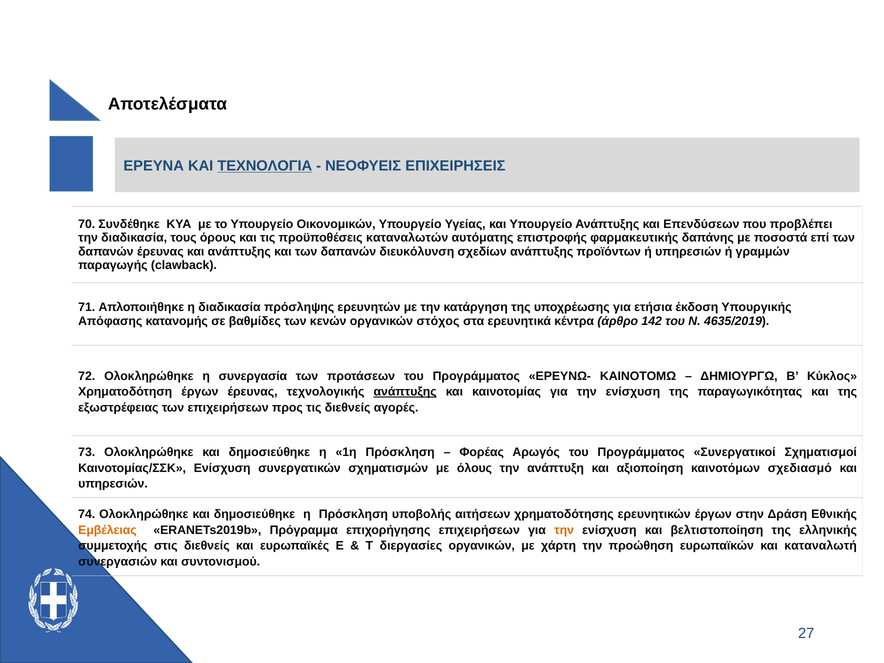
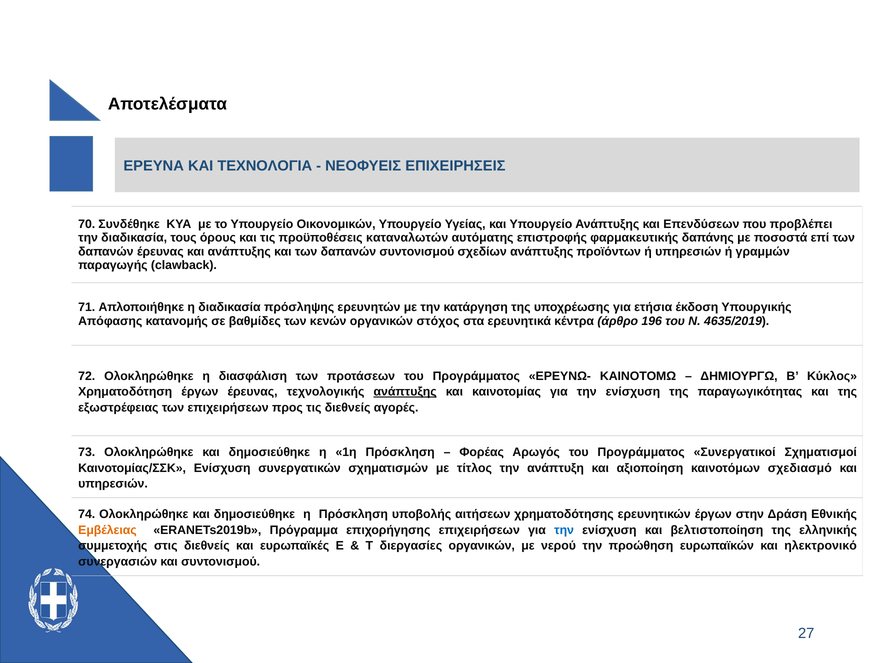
ΤΕΧΝΟΛΟΓΙΑ underline: present -> none
δαπανών διευκόλυνση: διευκόλυνση -> συντονισμού
142: 142 -> 196
συνεργασία: συνεργασία -> διασφάλιση
όλους: όλους -> τίτλος
την at (564, 530) colour: orange -> blue
χάρτη: χάρτη -> νερού
καταναλωτή: καταναλωτή -> ηλεκτρονικό
